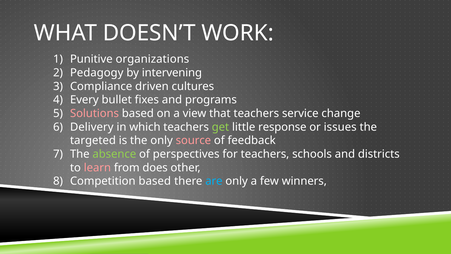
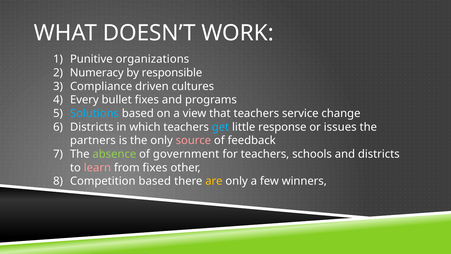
Pedagogy: Pedagogy -> Numeracy
intervening: intervening -> responsible
Solutions colour: pink -> light blue
Delivery at (92, 127): Delivery -> Districts
get colour: light green -> light blue
targeted: targeted -> partners
perspectives: perspectives -> government
from does: does -> fixes
are colour: light blue -> yellow
